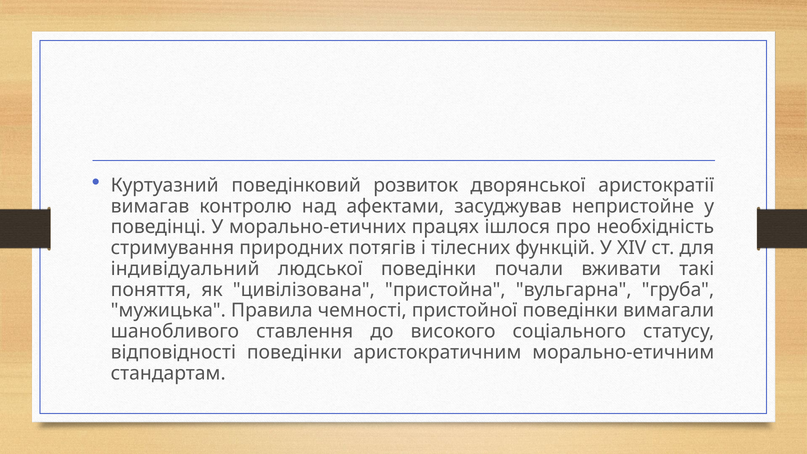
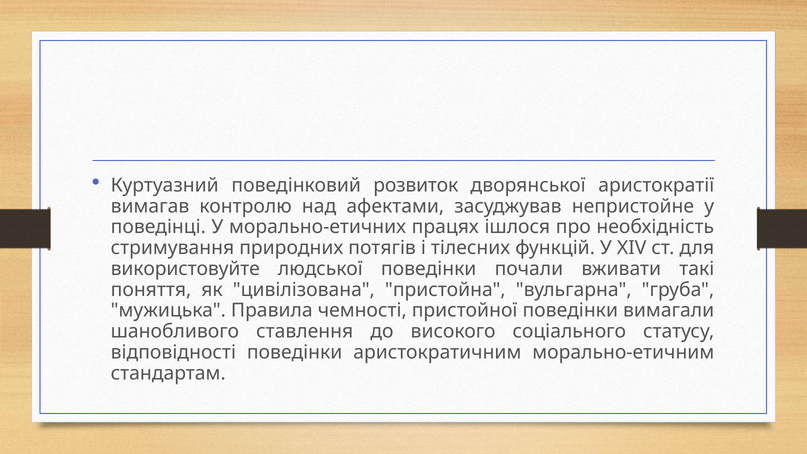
індивідуальний: індивідуальний -> використовуйте
